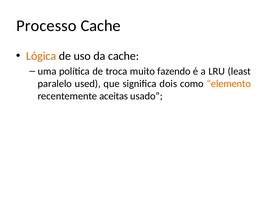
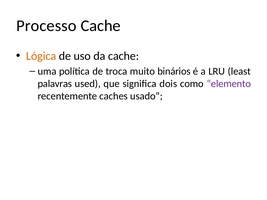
fazendo: fazendo -> binários
paralelo: paralelo -> palavras
elemento colour: orange -> purple
aceitas: aceitas -> caches
